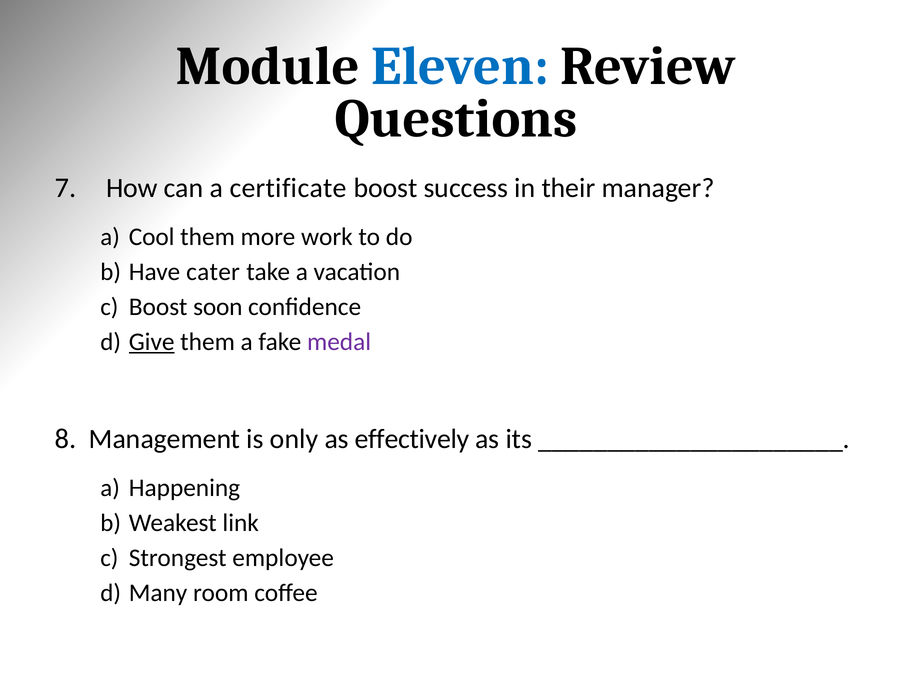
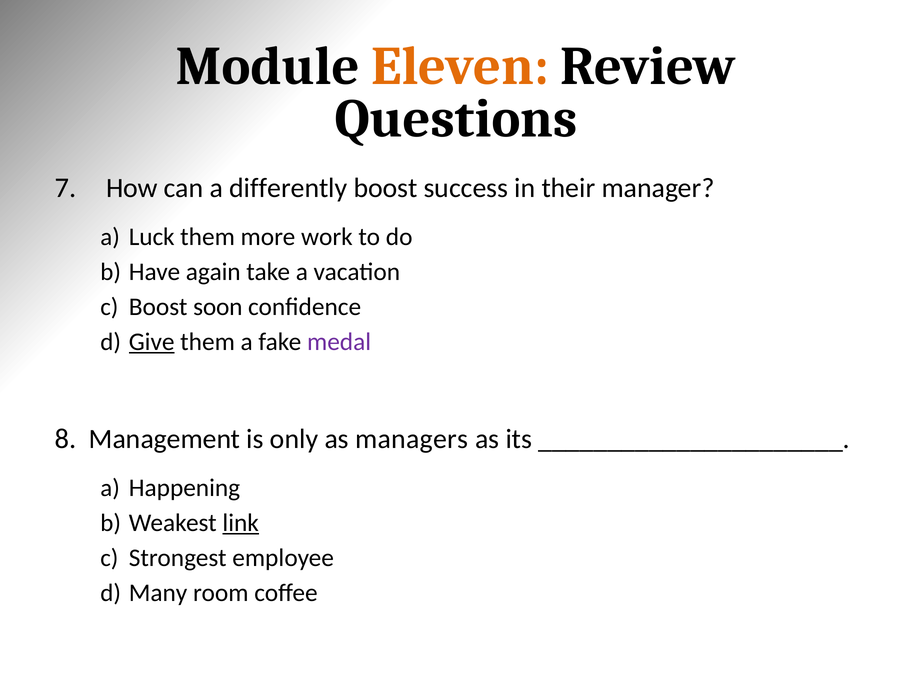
Eleven colour: blue -> orange
certificate: certificate -> differently
Cool: Cool -> Luck
cater: cater -> again
effectively: effectively -> managers
link underline: none -> present
